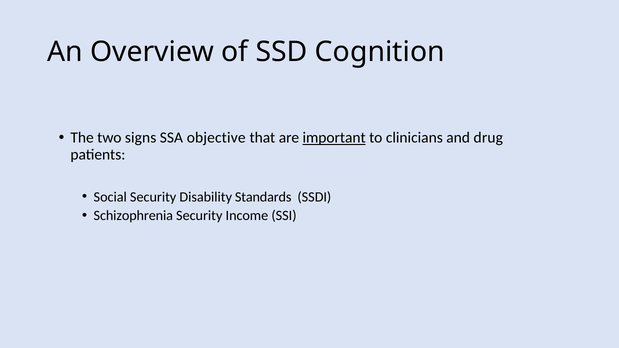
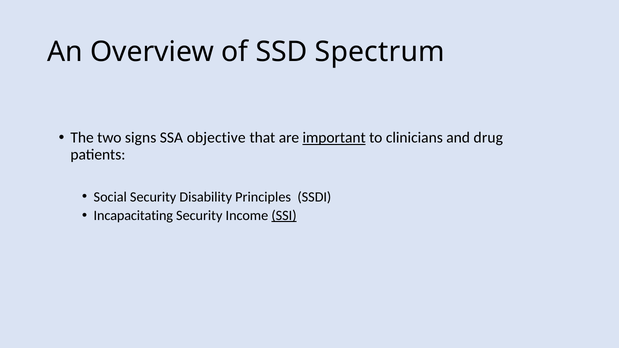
Cognition: Cognition -> Spectrum
Standards: Standards -> Principles
Schizophrenia: Schizophrenia -> Incapacitating
SSI underline: none -> present
